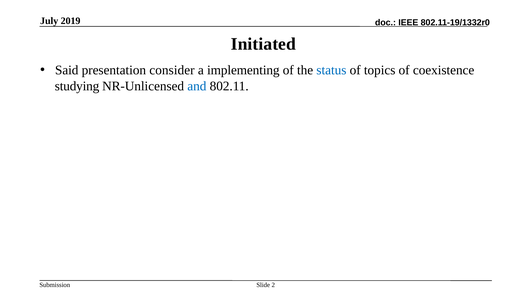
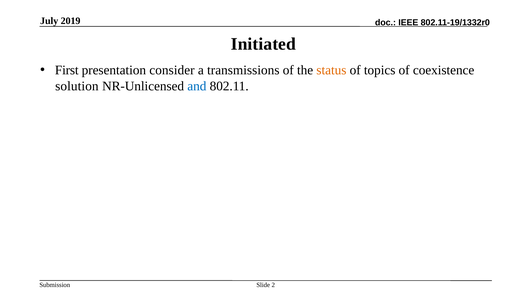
Said: Said -> First
implementing: implementing -> transmissions
status colour: blue -> orange
studying: studying -> solution
